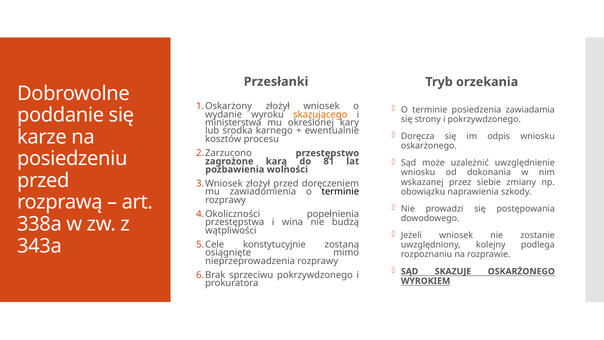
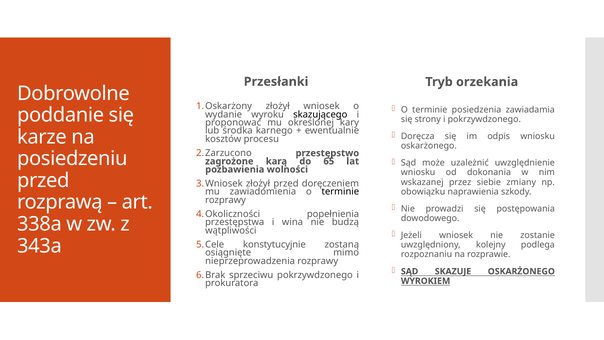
skazującego colour: orange -> black
ministerstwa: ministerstwa -> proponować
81: 81 -> 65
